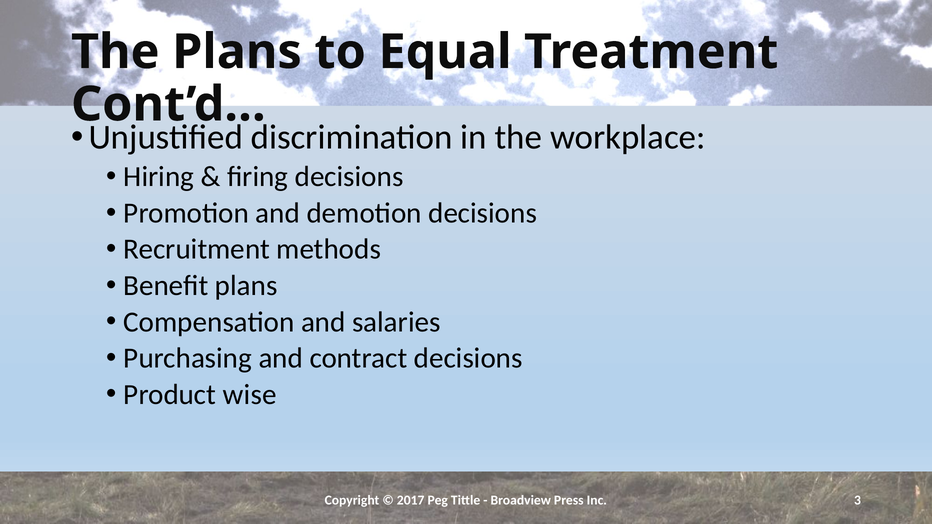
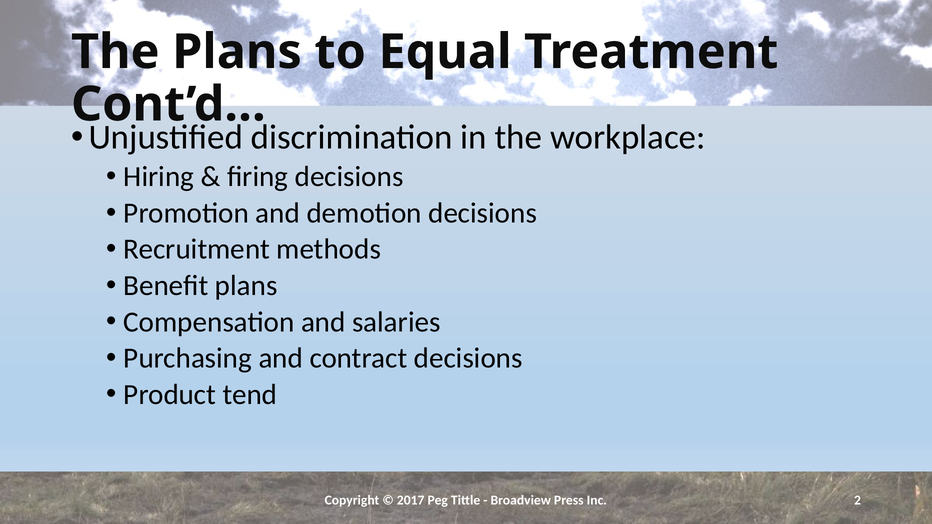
wise: wise -> tend
3: 3 -> 2
